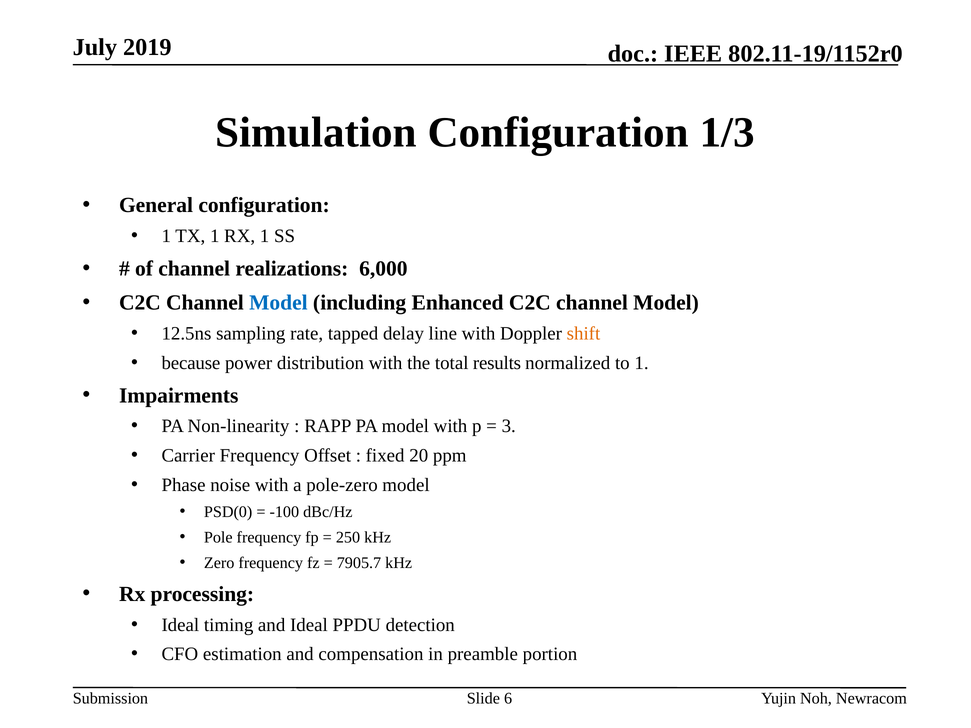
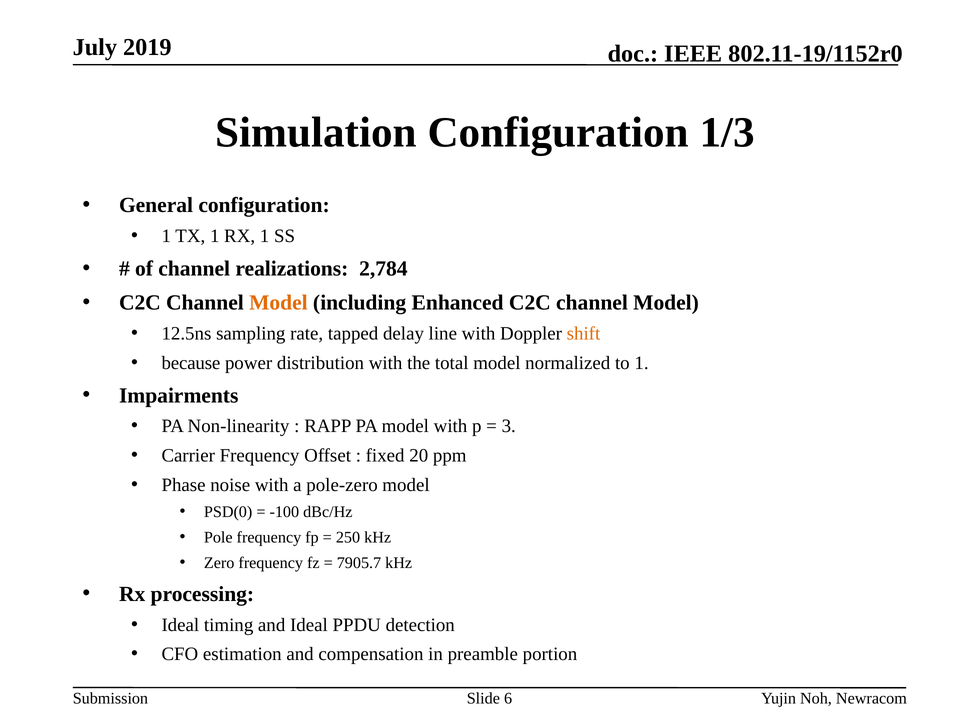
6,000: 6,000 -> 2,784
Model at (278, 303) colour: blue -> orange
total results: results -> model
